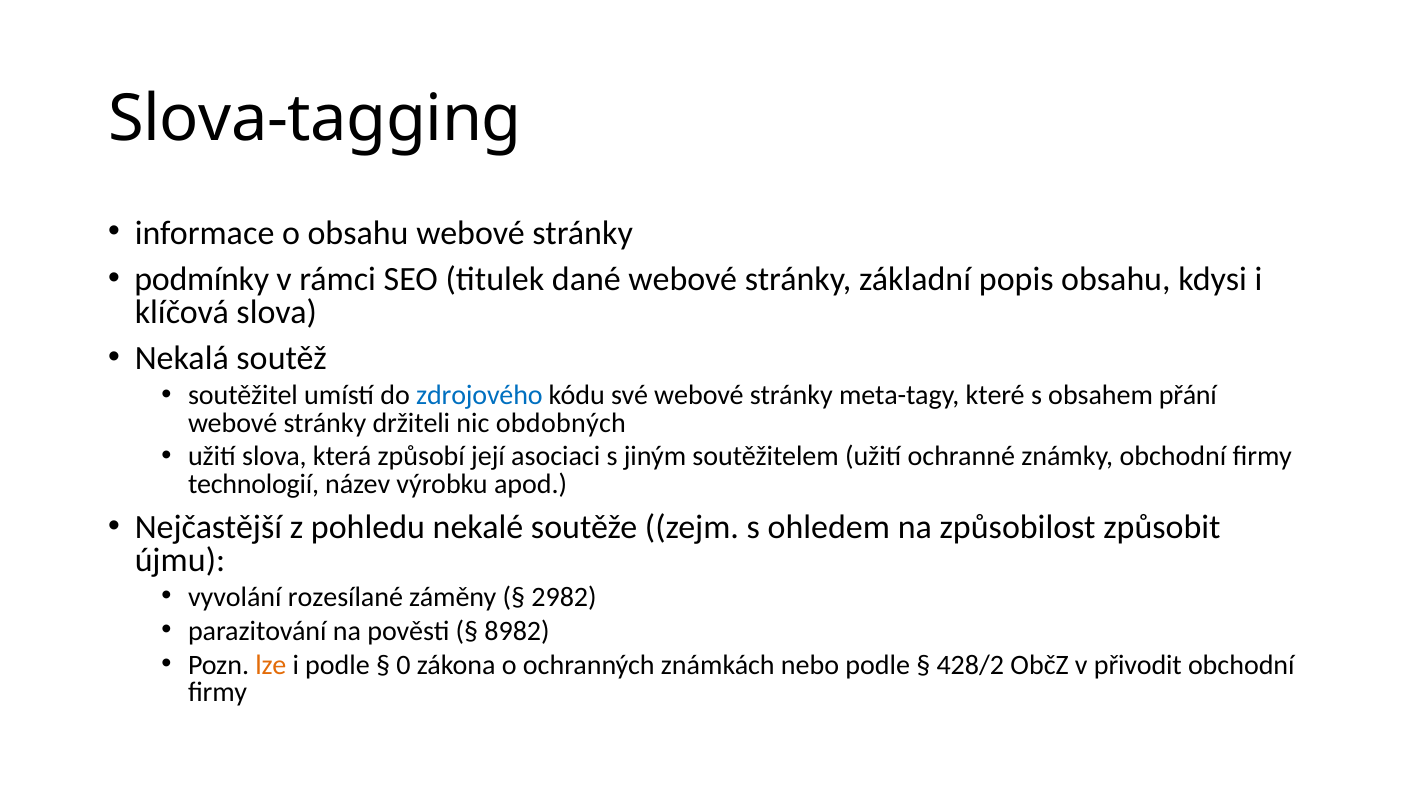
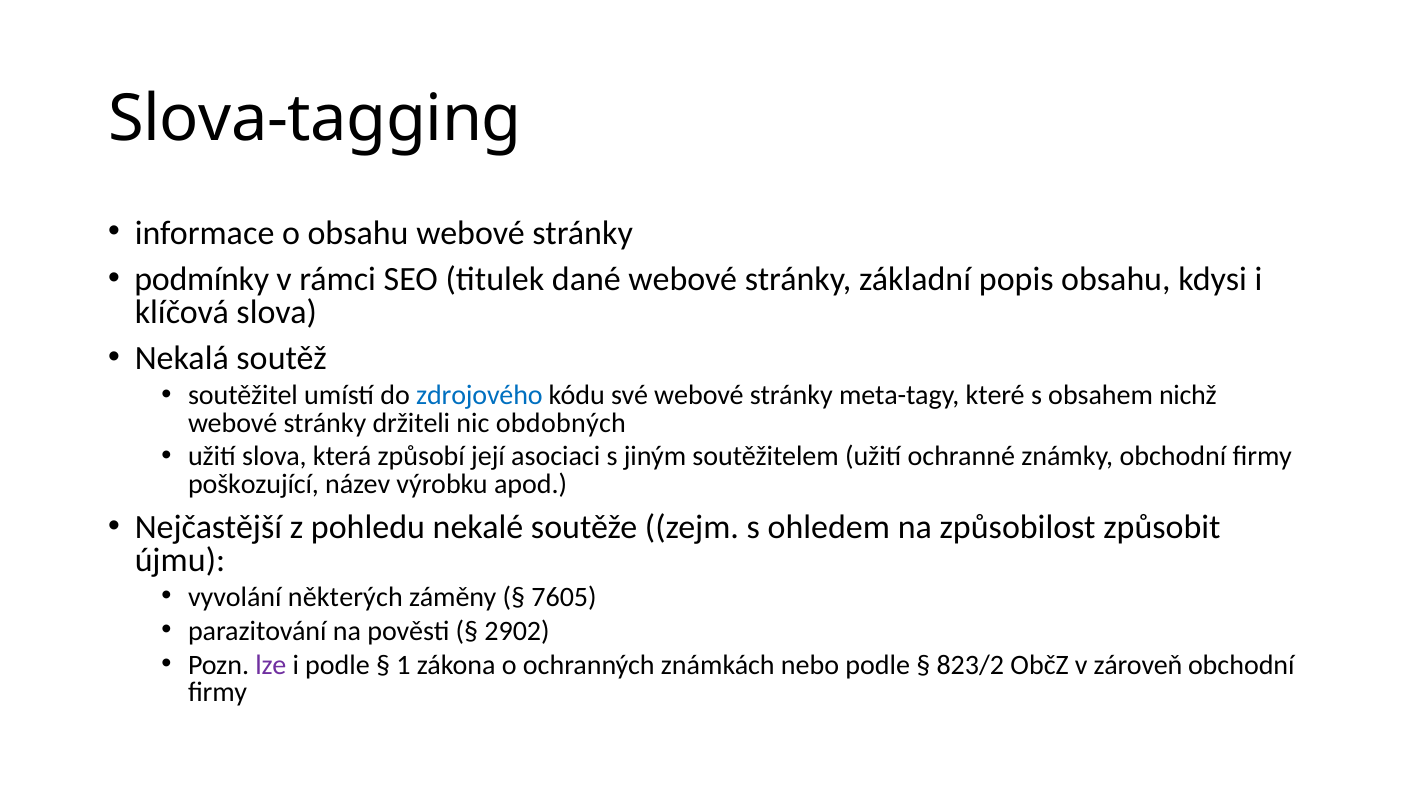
přání: přání -> nichž
technologií: technologií -> poškozující
rozesílané: rozesílané -> některých
2982: 2982 -> 7605
8982: 8982 -> 2902
lze colour: orange -> purple
0: 0 -> 1
428/2: 428/2 -> 823/2
přivodit: přivodit -> zároveň
